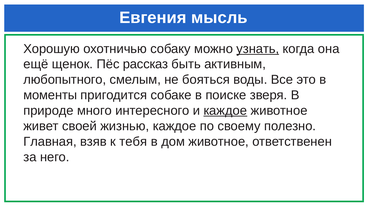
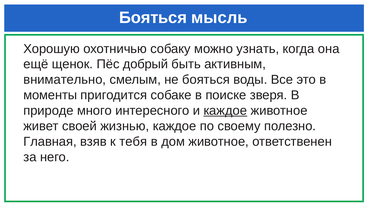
Евгения at (153, 18): Евгения -> Бояться
узнать underline: present -> none
рассказ: рассказ -> добрый
любопытного: любопытного -> внимательно
